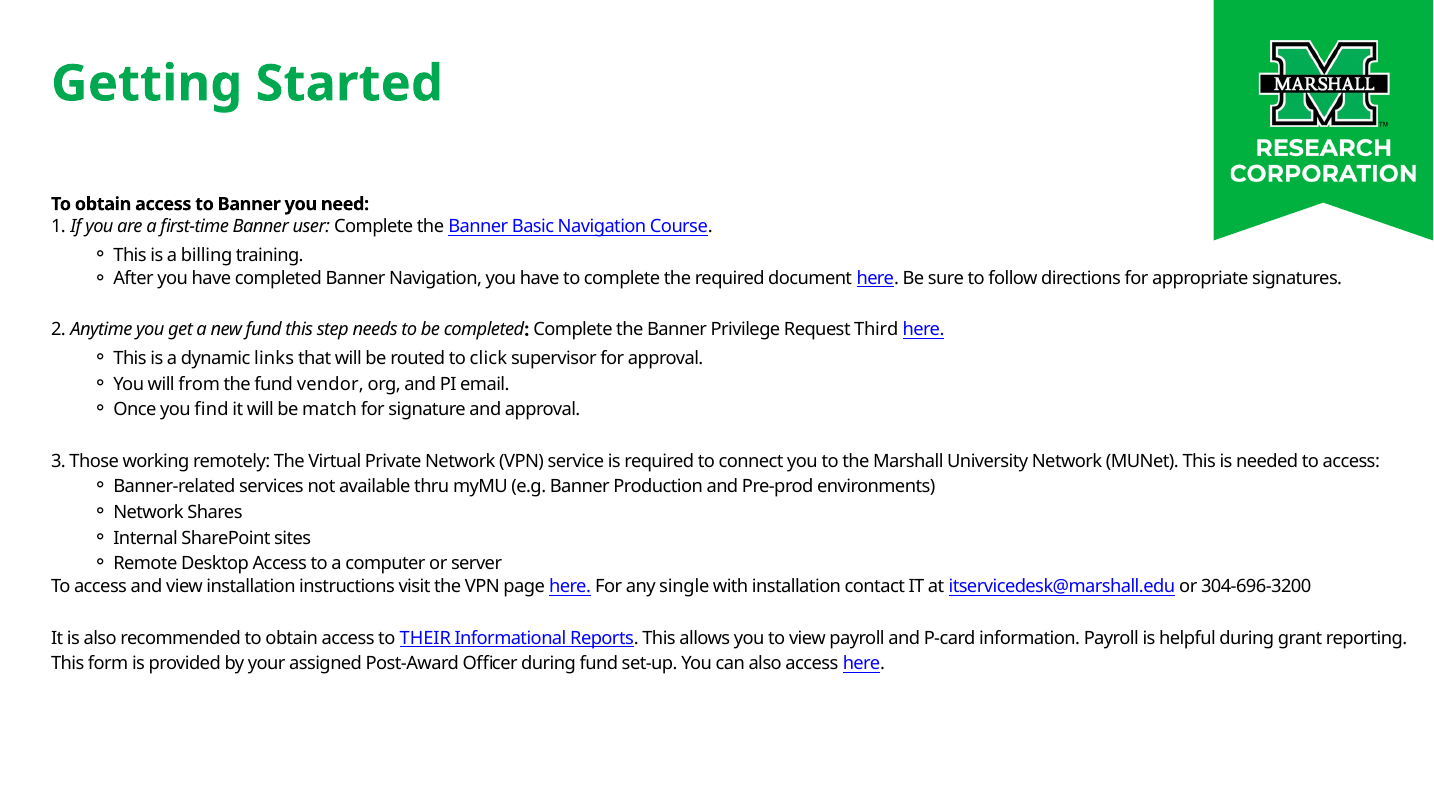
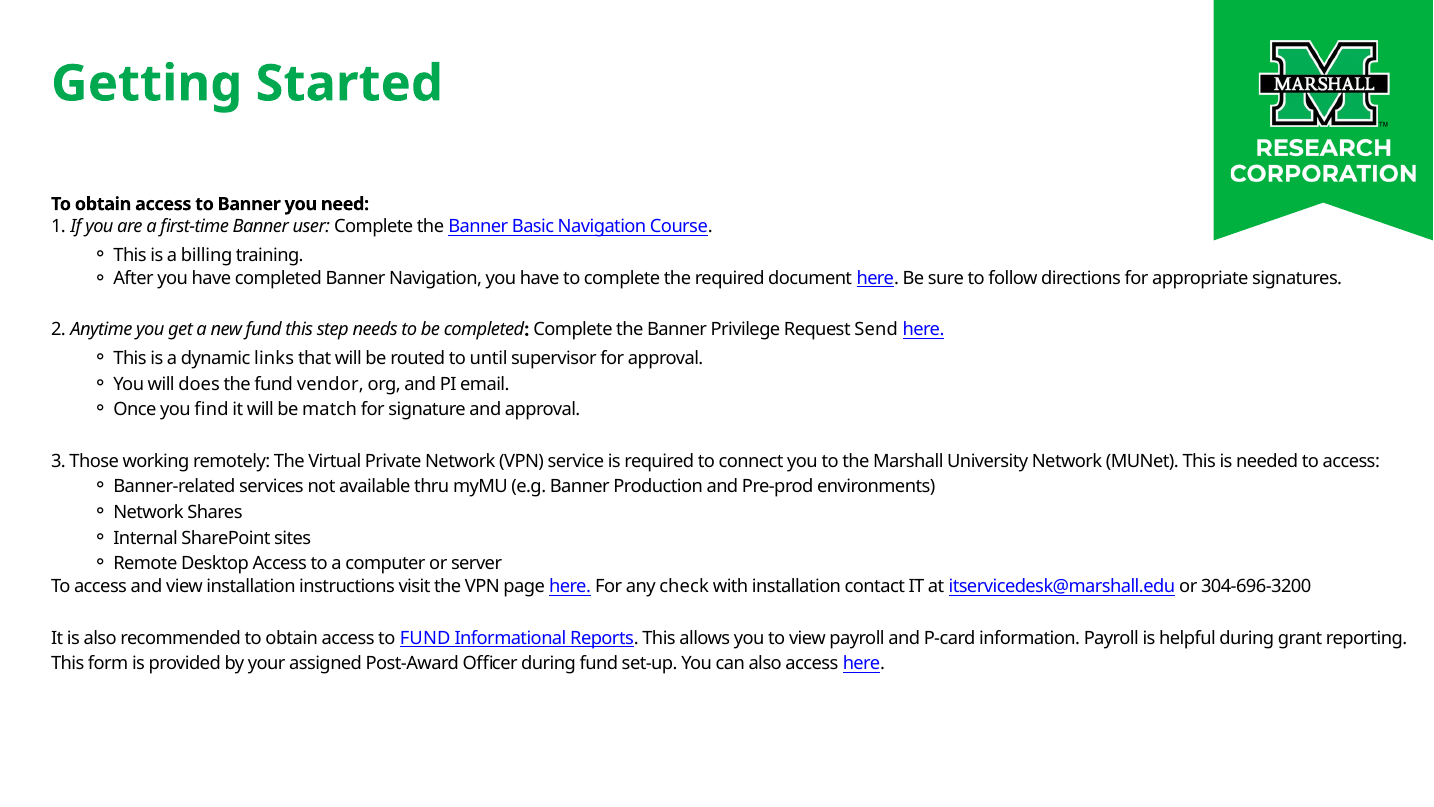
Third: Third -> Send
click: click -> until
from: from -> does
single: single -> check
to THEIR: THEIR -> FUND
